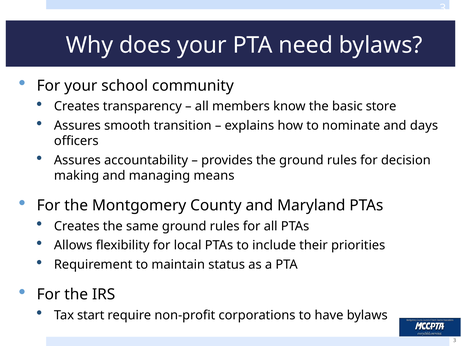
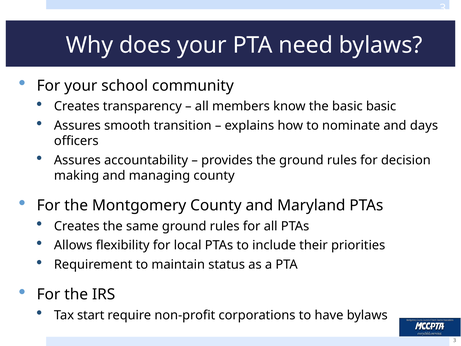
basic store: store -> basic
managing means: means -> county
